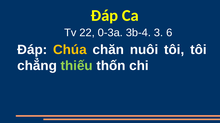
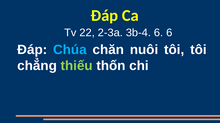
0-3a: 0-3a -> 2-3a
3b-4 3: 3 -> 6
Chúa colour: yellow -> light blue
